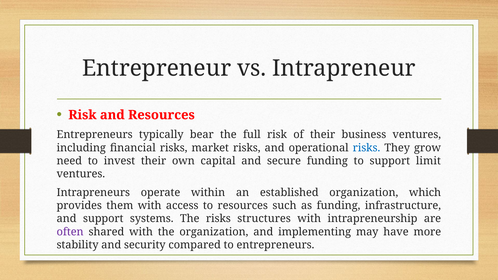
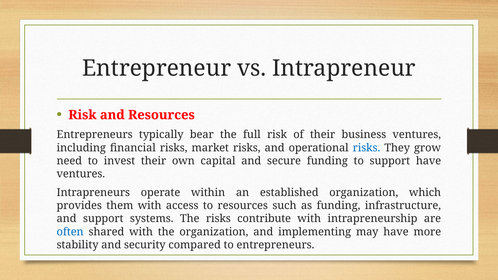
support limit: limit -> have
structures: structures -> contribute
often colour: purple -> blue
